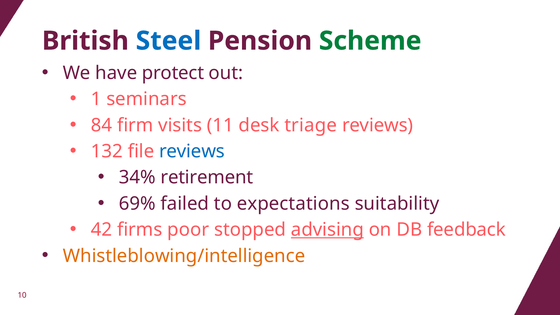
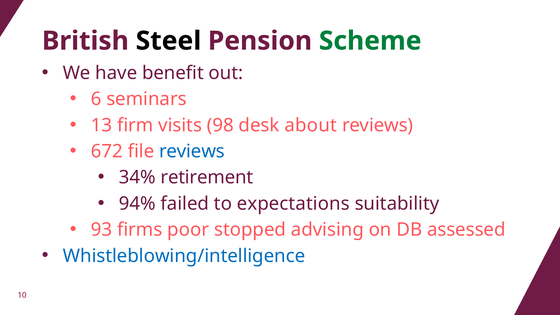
Steel colour: blue -> black
protect: protect -> benefit
1: 1 -> 6
84: 84 -> 13
11: 11 -> 98
triage: triage -> about
132: 132 -> 672
69%: 69% -> 94%
42: 42 -> 93
advising underline: present -> none
feedback: feedback -> assessed
Whistleblowing/intelligence colour: orange -> blue
